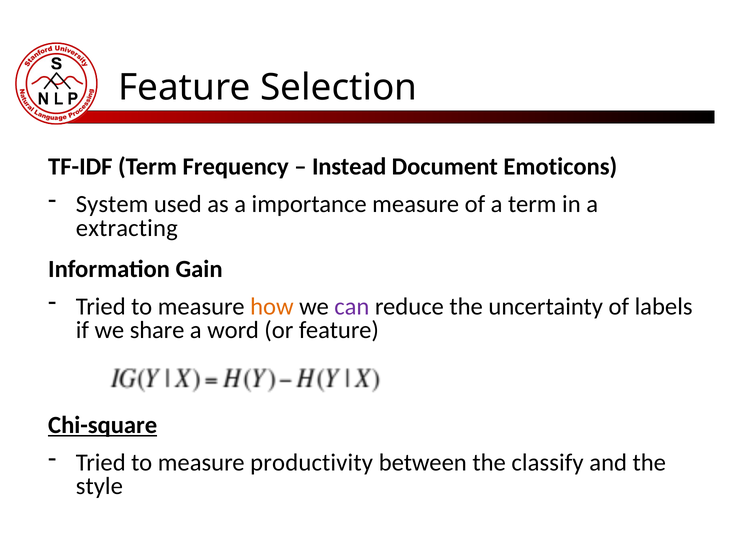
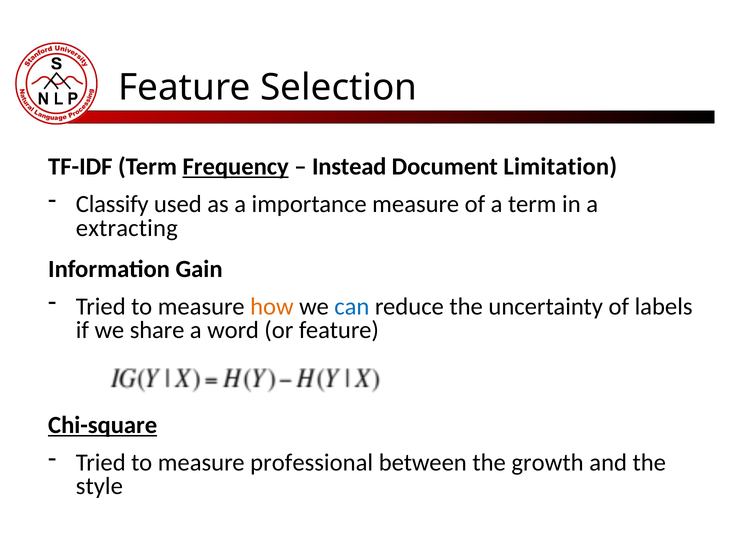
Frequency underline: none -> present
Emoticons: Emoticons -> Limitation
System: System -> Classify
can colour: purple -> blue
productivity: productivity -> professional
classify: classify -> growth
